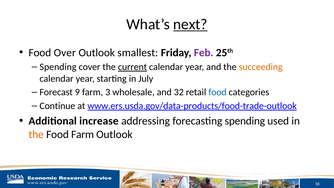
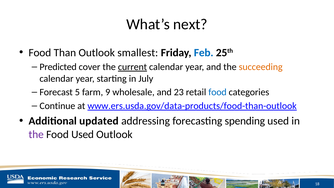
next underline: present -> none
Over: Over -> Than
Feb colour: purple -> blue
Spending at (58, 67): Spending -> Predicted
9: 9 -> 5
3: 3 -> 9
32: 32 -> 23
www.ers.usda.gov/data-products/food-trade-outlook: www.ers.usda.gov/data-products/food-trade-outlook -> www.ers.usda.gov/data-products/food-than-outlook
increase: increase -> updated
the at (36, 134) colour: orange -> purple
Food Farm: Farm -> Used
